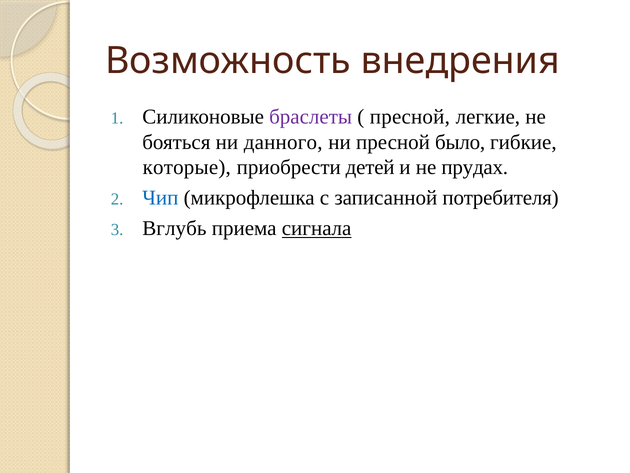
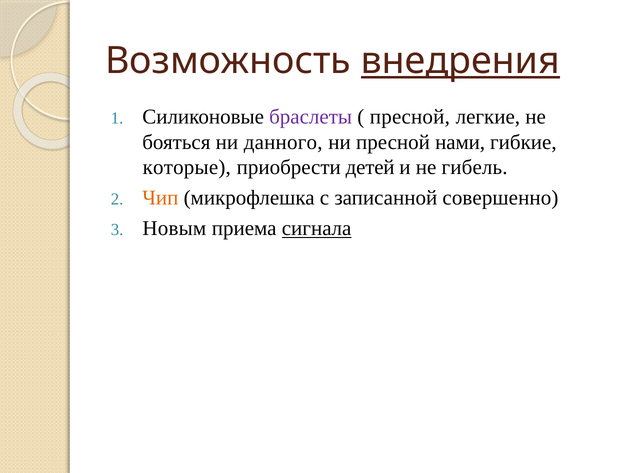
внедрения underline: none -> present
было: было -> нами
прудах: прудах -> гибель
Чип colour: blue -> orange
потребителя: потребителя -> совершенно
Вглубь: Вглубь -> Новым
